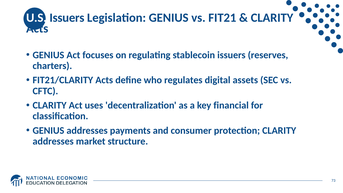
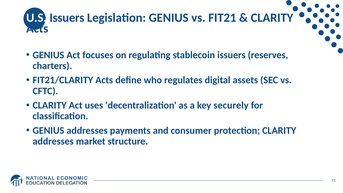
financial: financial -> securely
